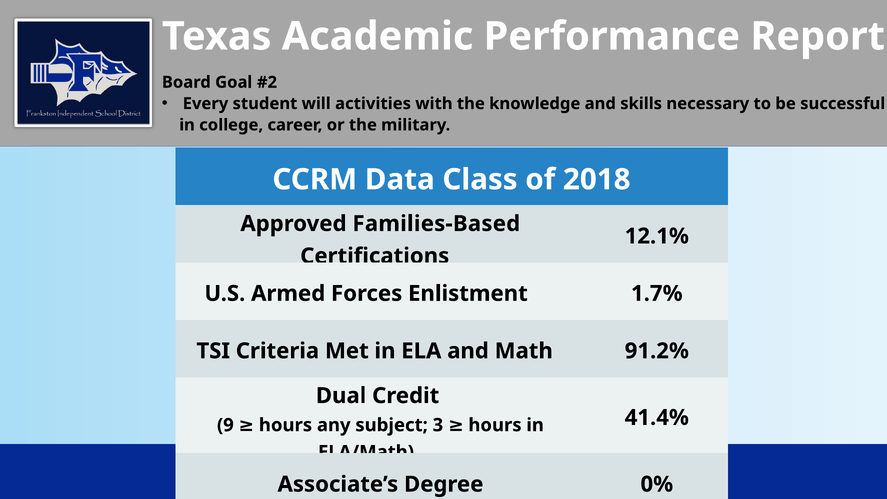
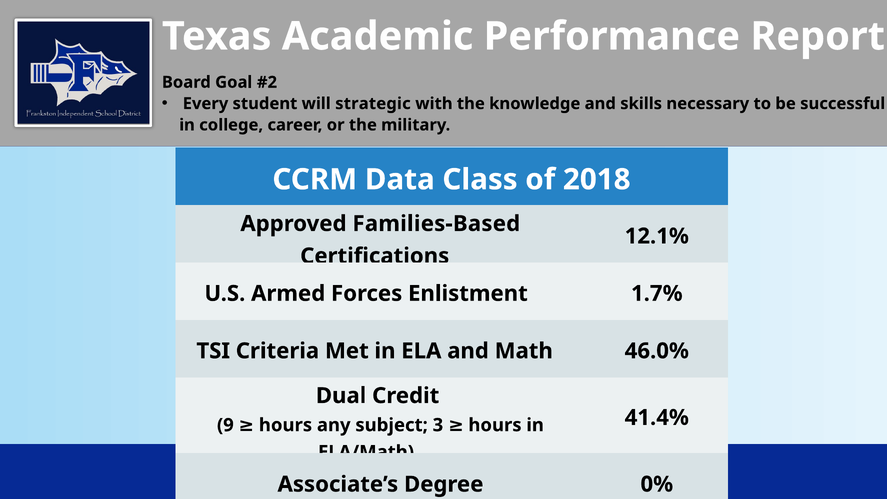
activities: activities -> strategic
91.2%: 91.2% -> 46.0%
